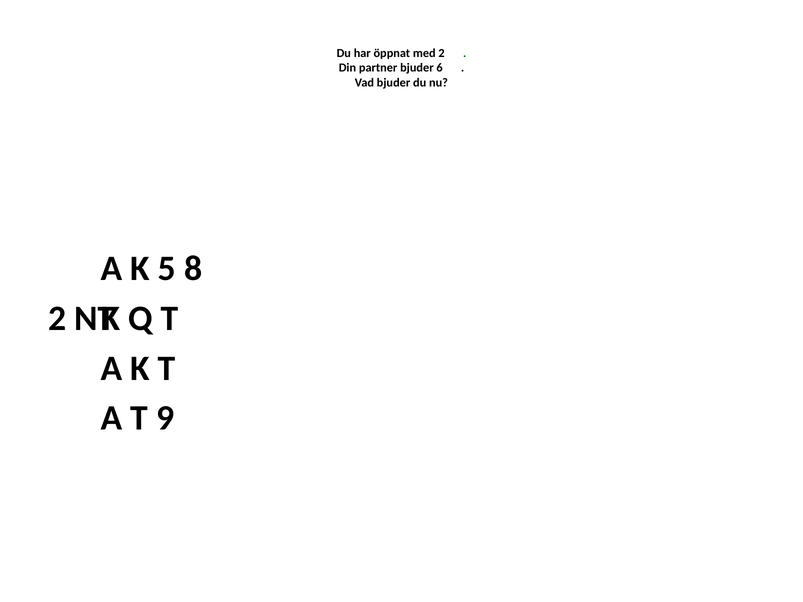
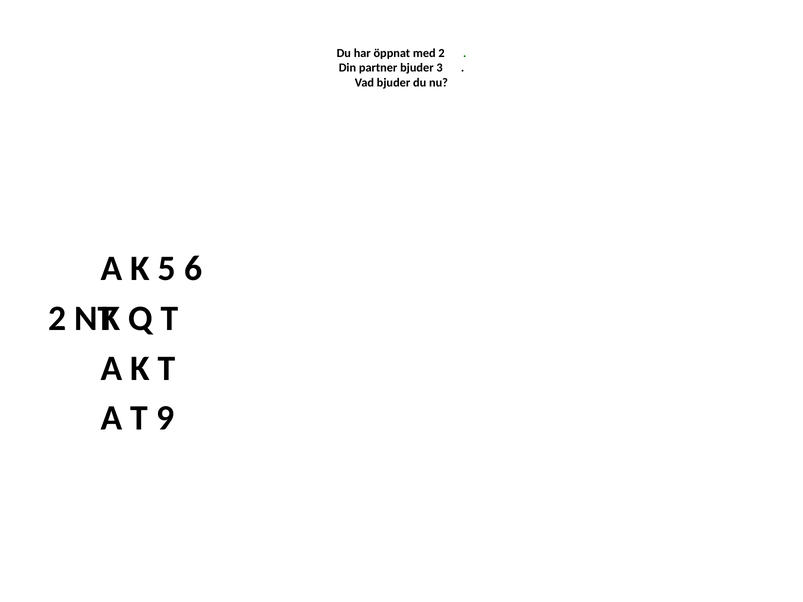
6: 6 -> 3
8: 8 -> 6
